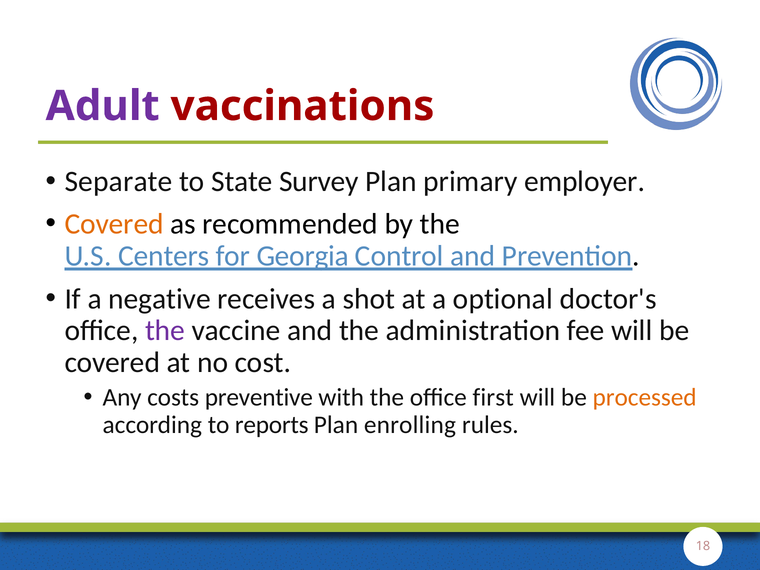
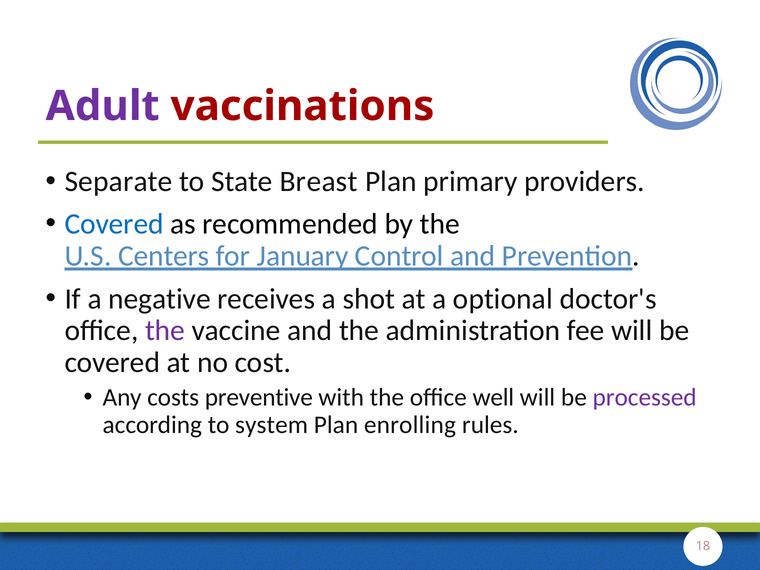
Survey: Survey -> Breast
employer: employer -> providers
Covered at (114, 224) colour: orange -> blue
Georgia: Georgia -> January
first: first -> well
processed colour: orange -> purple
reports: reports -> system
